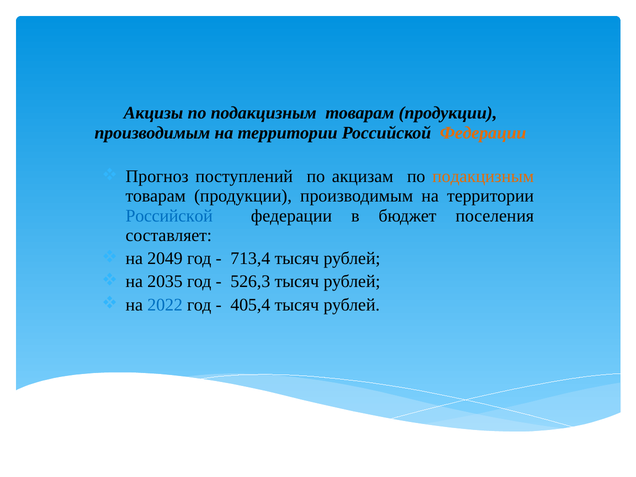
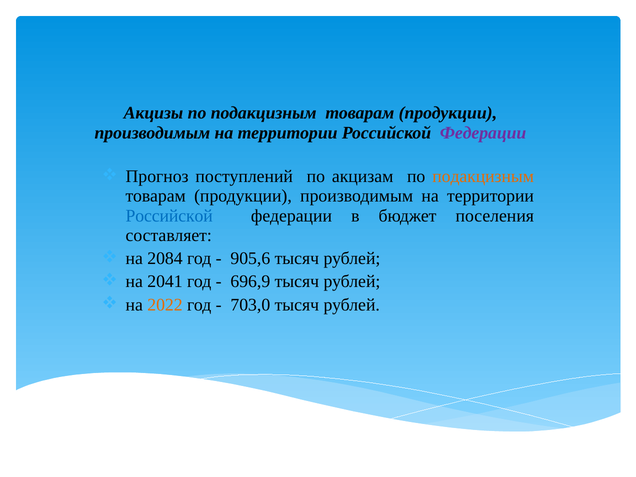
Федерации at (483, 133) colour: orange -> purple
2049: 2049 -> 2084
713,4: 713,4 -> 905,6
2035: 2035 -> 2041
526,3: 526,3 -> 696,9
2022 colour: blue -> orange
405,4: 405,4 -> 703,0
